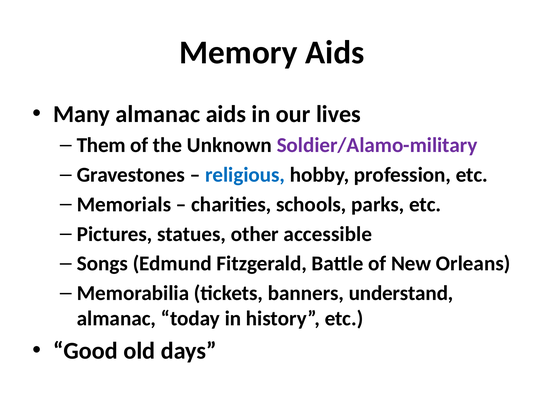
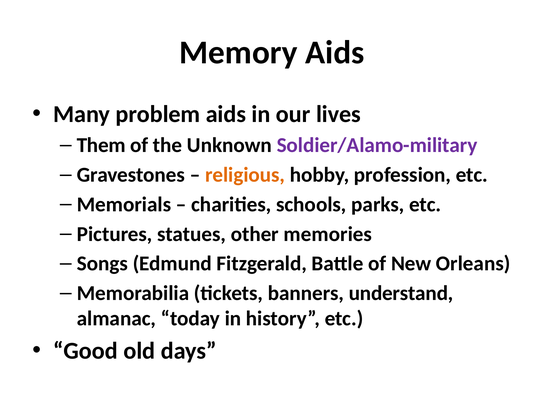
Many almanac: almanac -> problem
religious colour: blue -> orange
accessible: accessible -> memories
